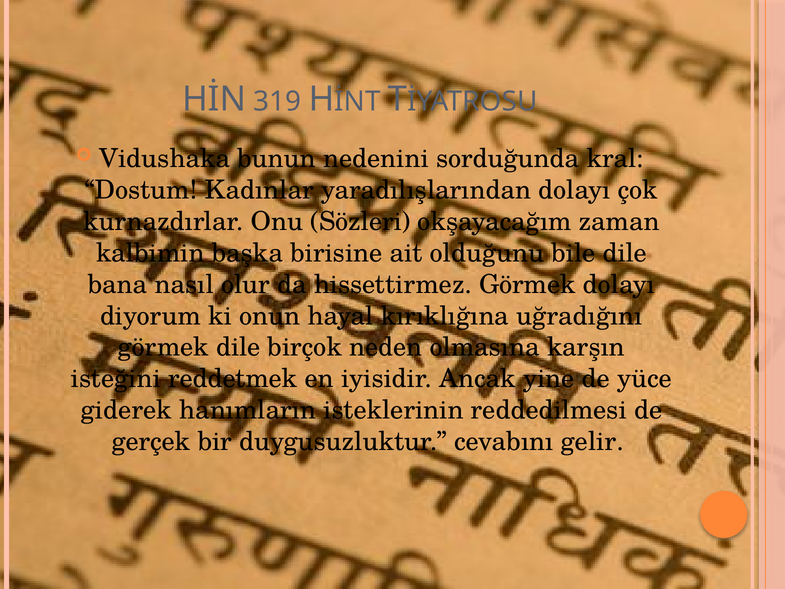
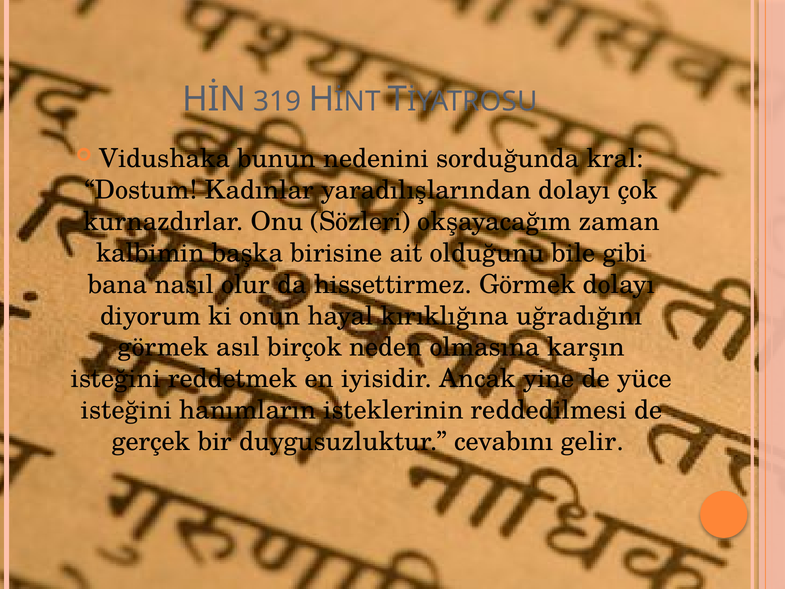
bile dile: dile -> gibi
görmek dile: dile -> asıl
giderek at (126, 410): giderek -> isteğini
